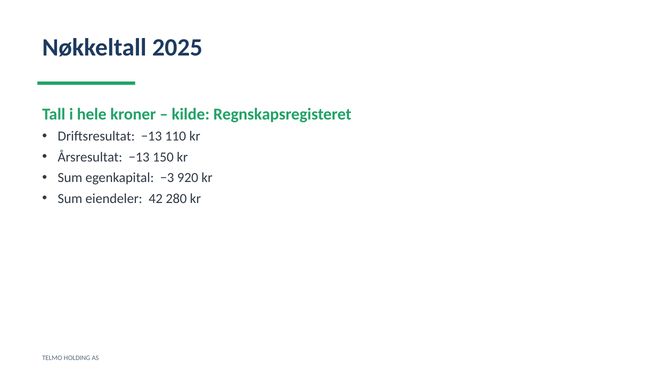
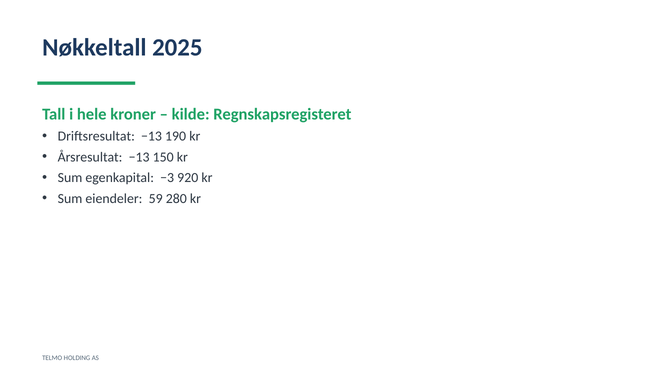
110: 110 -> 190
42: 42 -> 59
